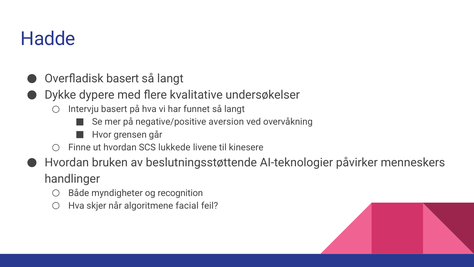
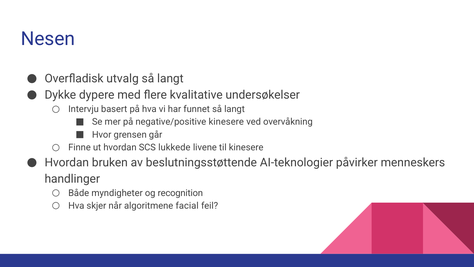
Hadde: Hadde -> Nesen
Overfladisk basert: basert -> utvalg
negative/positive aversion: aversion -> kinesere
